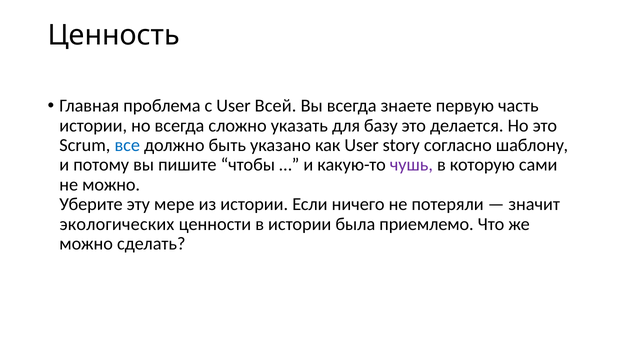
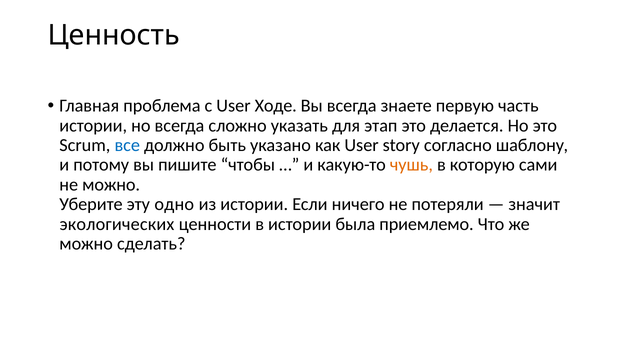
Всей: Всей -> Ходе
базу: базу -> этап
чушь colour: purple -> orange
мере: мере -> одно
